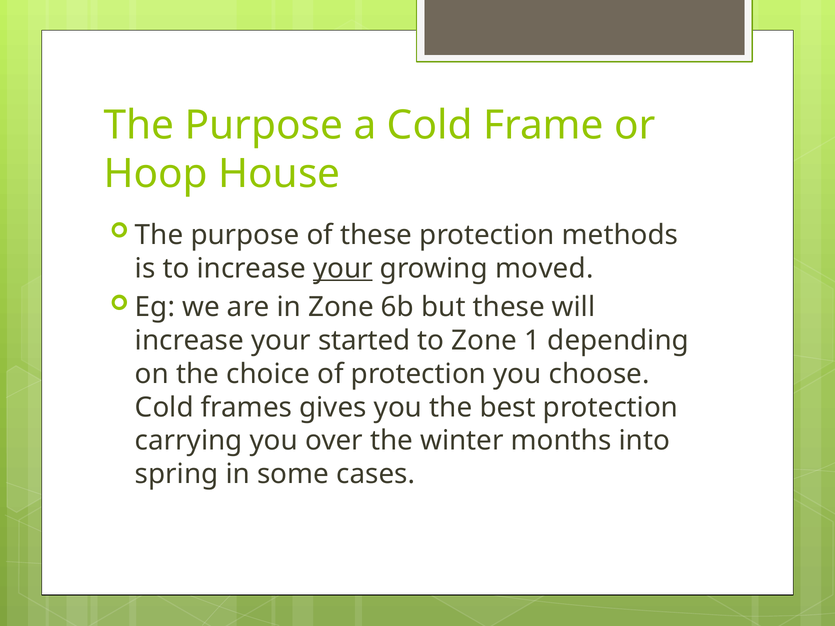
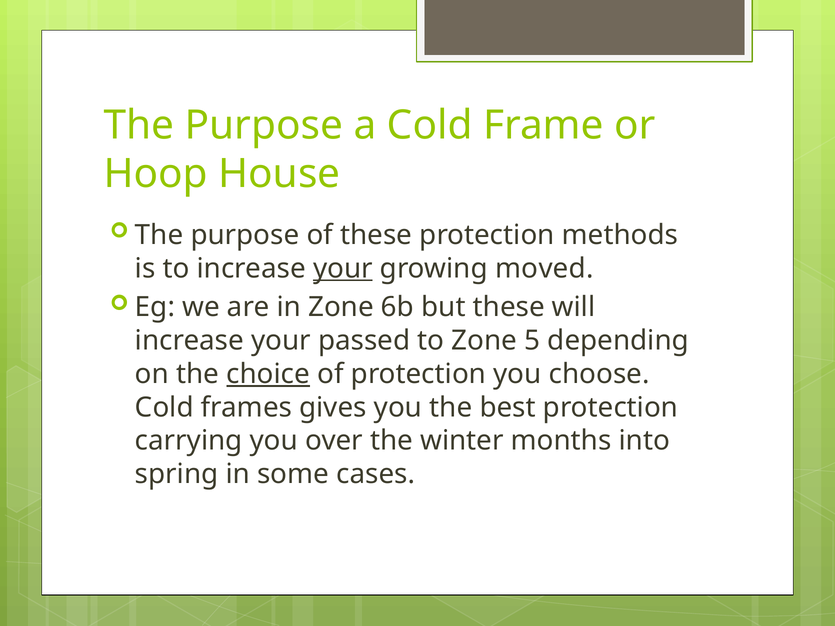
started: started -> passed
1: 1 -> 5
choice underline: none -> present
